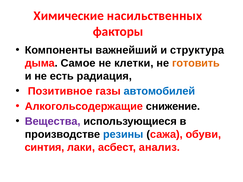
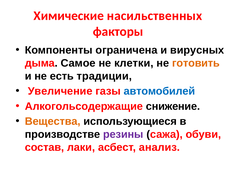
важнейший: важнейший -> ограничена
структура: структура -> вирусных
радиация: радиация -> традиции
Позитивное: Позитивное -> Увеличение
Вещества colour: purple -> orange
резины colour: blue -> purple
синтия: синтия -> состав
